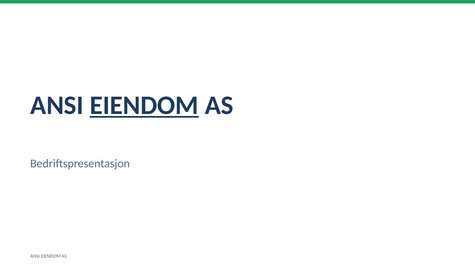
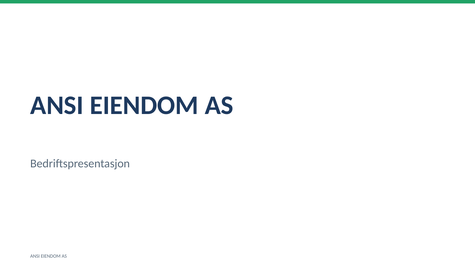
EIENDOM at (144, 105) underline: present -> none
